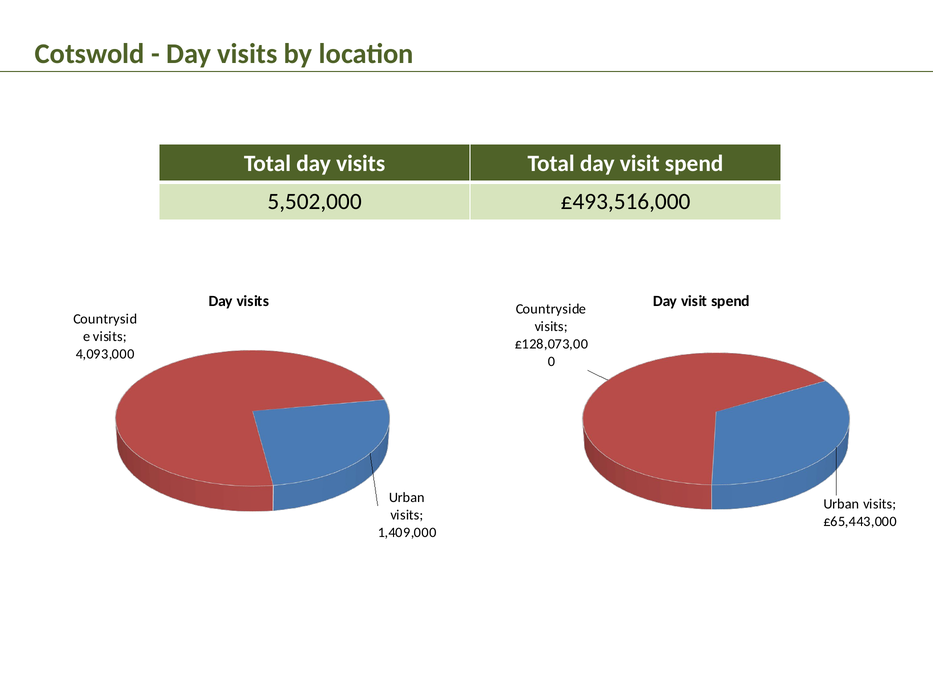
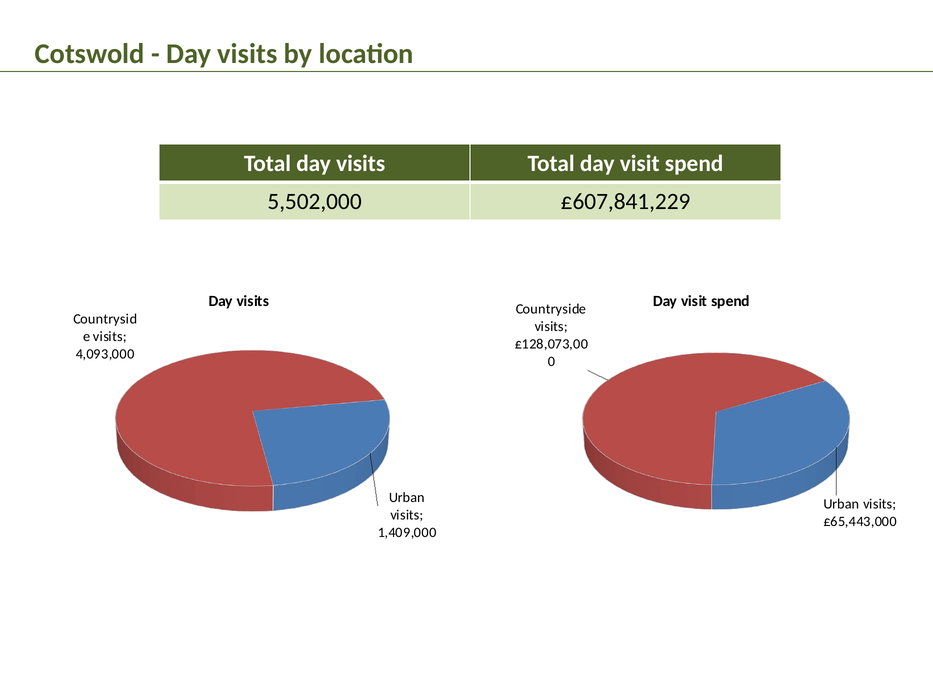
£493,516,000: £493,516,000 -> £607,841,229
